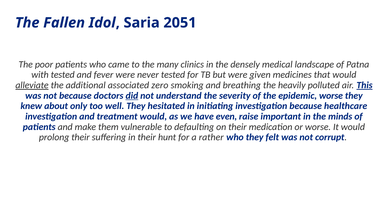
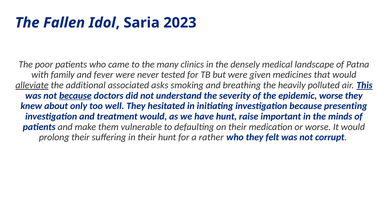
2051: 2051 -> 2023
with tested: tested -> family
zero: zero -> asks
because at (75, 96) underline: none -> present
did underline: present -> none
healthcare: healthcare -> presenting
have even: even -> hunt
